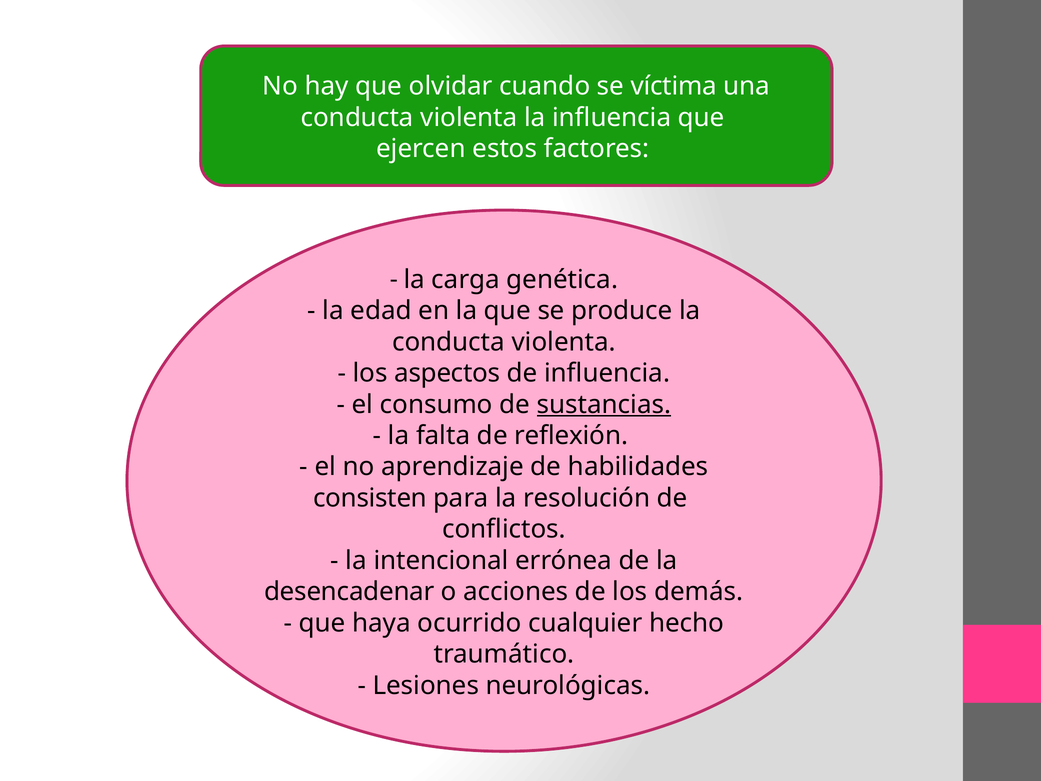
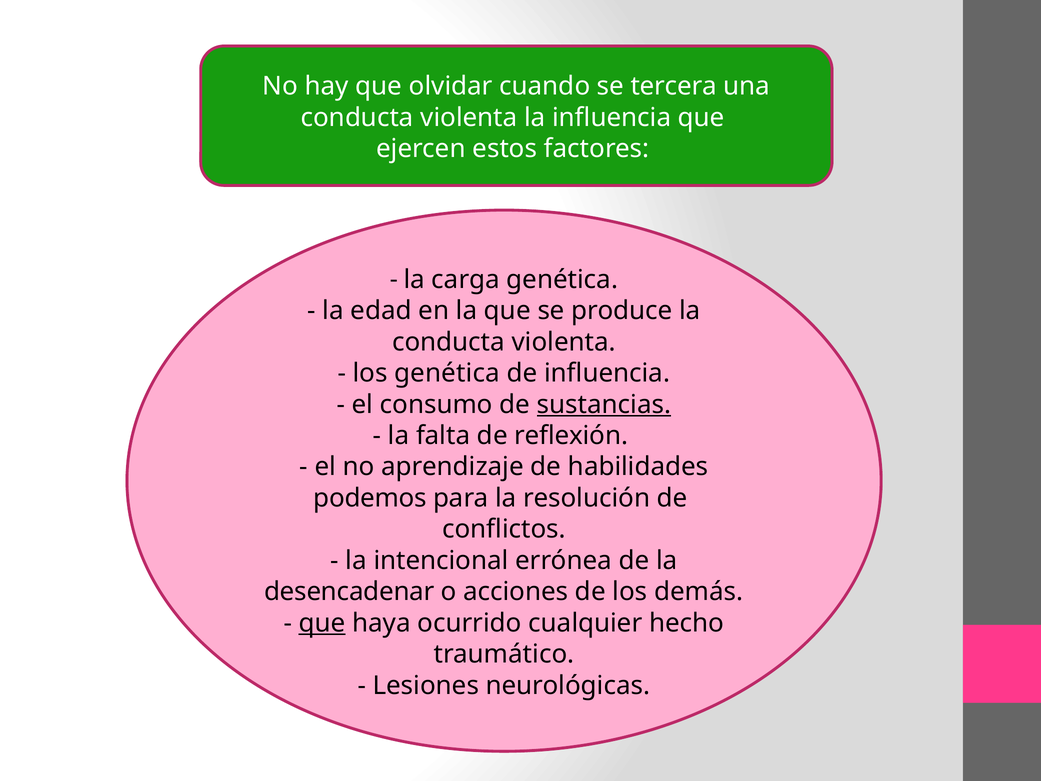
víctima: víctima -> tercera
los aspectos: aspectos -> genética
consisten: consisten -> podemos
que at (322, 623) underline: none -> present
